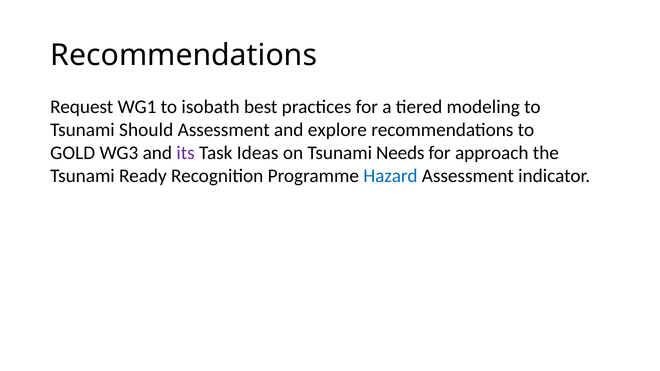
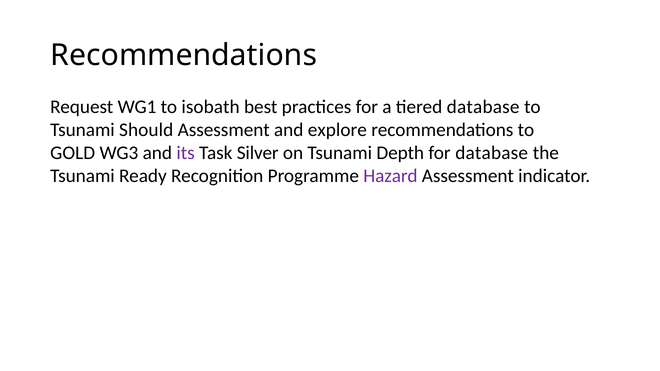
tiered modeling: modeling -> database
Ideas: Ideas -> Silver
Needs: Needs -> Depth
for approach: approach -> database
Hazard colour: blue -> purple
